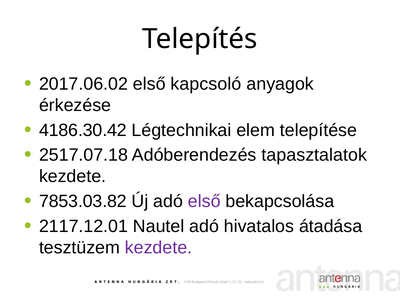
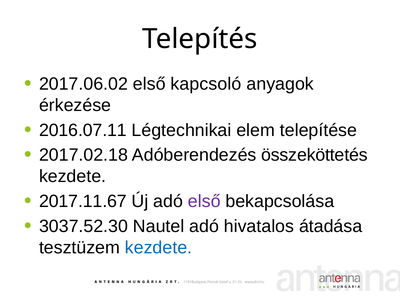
4186.30.42: 4186.30.42 -> 2016.07.11
2517.07.18: 2517.07.18 -> 2017.02.18
tapasztalatok: tapasztalatok -> összeköttetés
7853.03.82: 7853.03.82 -> 2017.11.67
2117.12.01: 2117.12.01 -> 3037.52.30
kezdete at (159, 248) colour: purple -> blue
